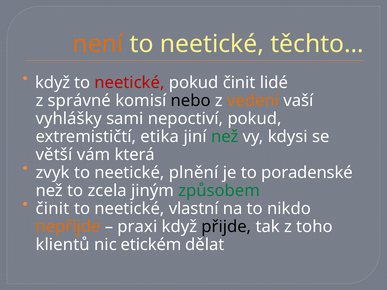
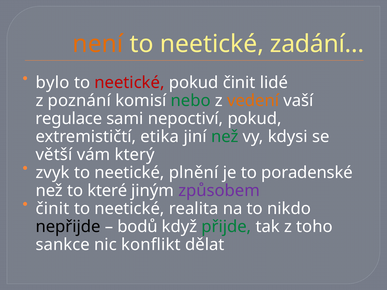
těchto…: těchto… -> zadání…
když at (53, 83): když -> bylo
správné: správné -> poznání
nebo colour: black -> green
vyhlášky: vyhlášky -> regulace
která: která -> který
zcela: zcela -> které
způsobem colour: green -> purple
vlastní: vlastní -> realita
nepřijde colour: orange -> black
praxi: praxi -> bodů
přijde colour: black -> green
klientů: klientů -> sankce
etickém: etickém -> konflikt
